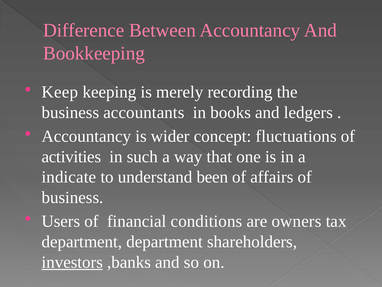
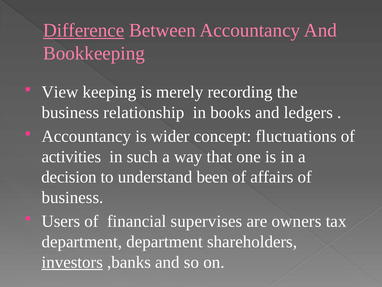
Difference underline: none -> present
Keep: Keep -> View
accountants: accountants -> relationship
indicate: indicate -> decision
conditions: conditions -> supervises
